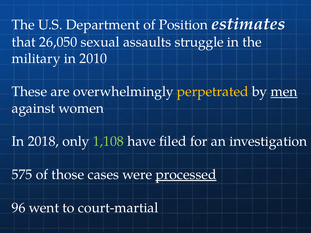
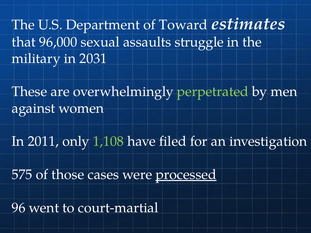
Position: Position -> Toward
26,050: 26,050 -> 96,000
2010: 2010 -> 2031
perpetrated colour: yellow -> light green
men underline: present -> none
2018: 2018 -> 2011
